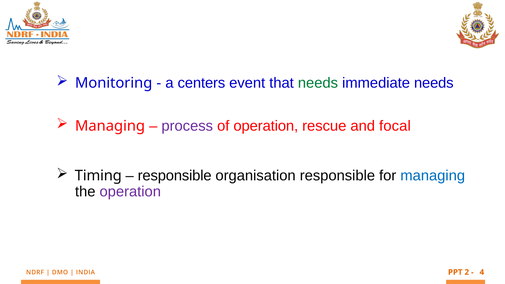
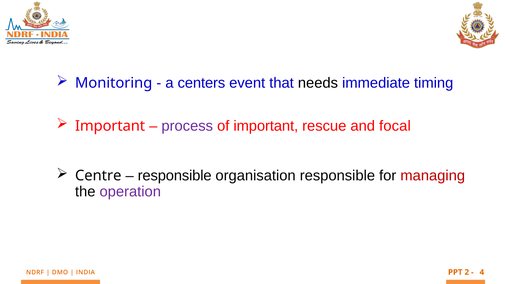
needs at (318, 83) colour: green -> black
immediate needs: needs -> timing
Managing at (110, 126): Managing -> Important
of operation: operation -> important
Timing: Timing -> Centre
managing at (433, 176) colour: blue -> red
